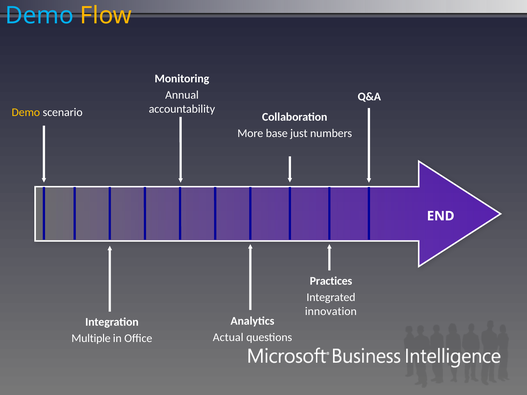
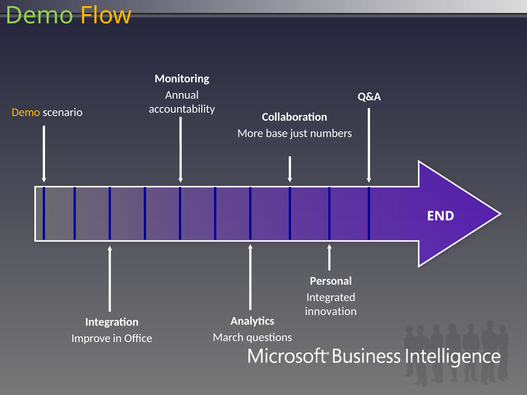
Demo at (39, 16) colour: light blue -> light green
Practices: Practices -> Personal
Actual: Actual -> March
Multiple: Multiple -> Improve
